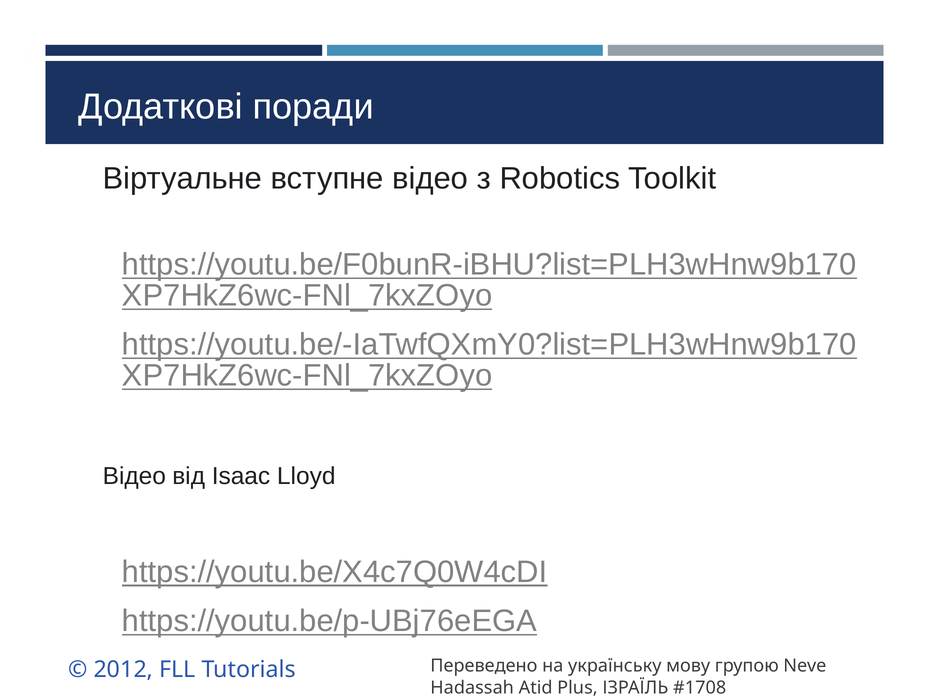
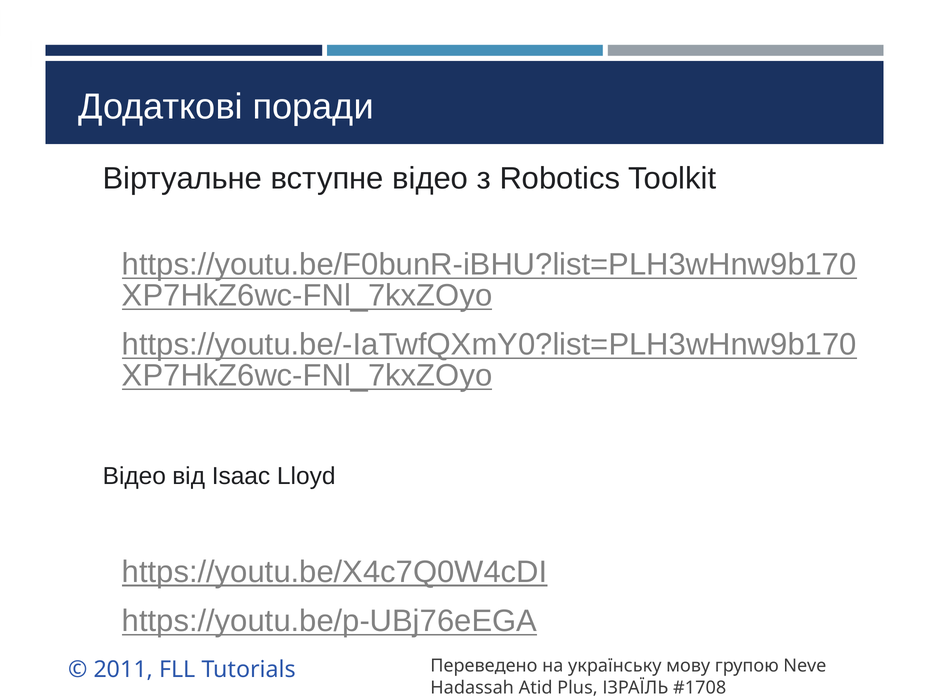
2012: 2012 -> 2011
